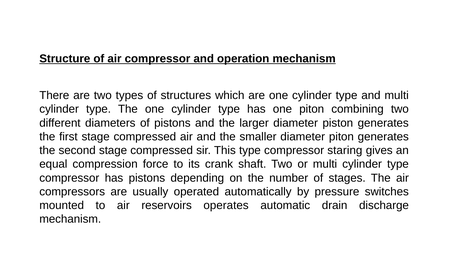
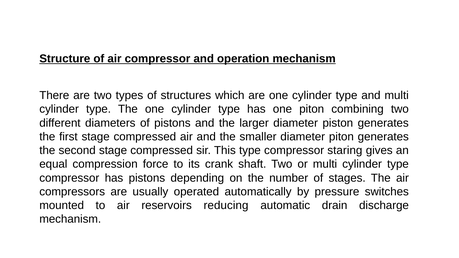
operates: operates -> reducing
